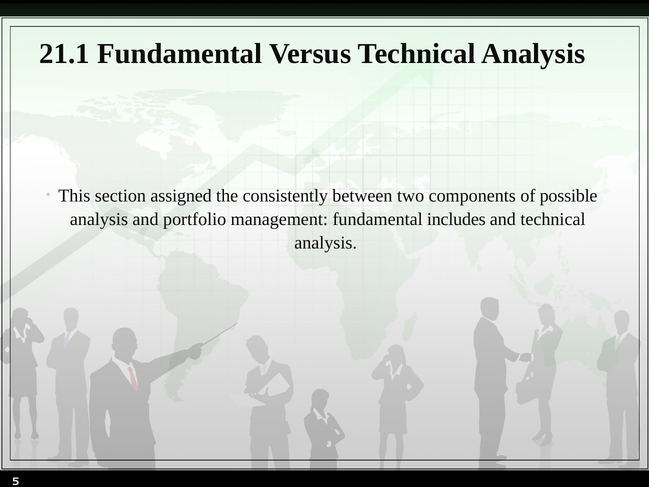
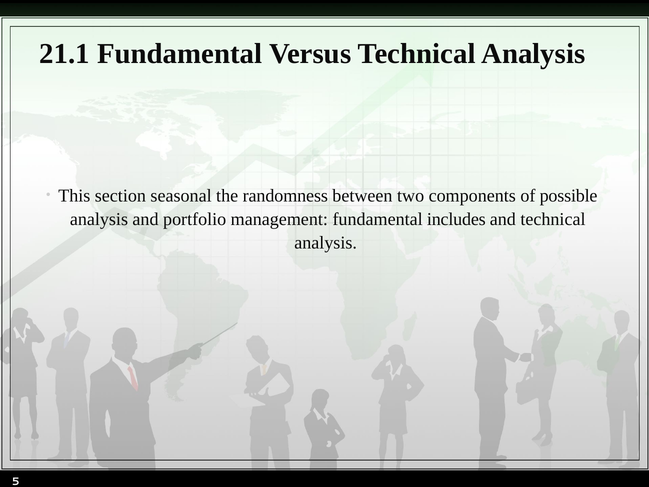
assigned: assigned -> seasonal
consistently: consistently -> randomness
